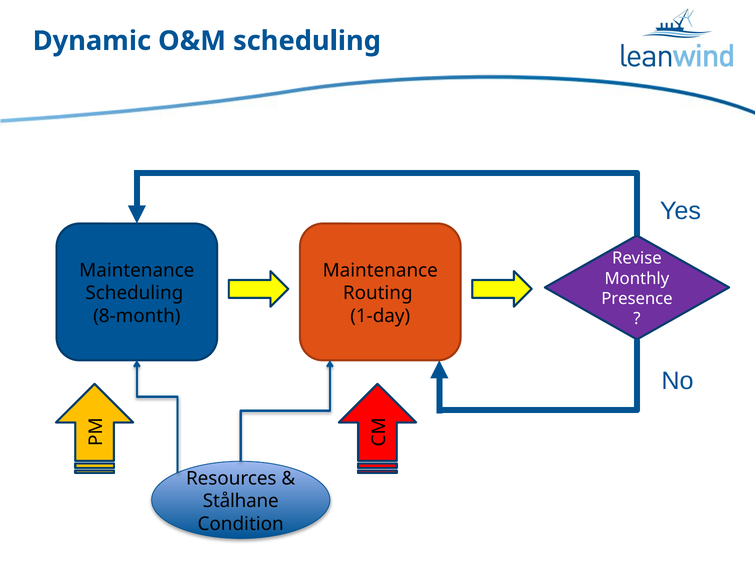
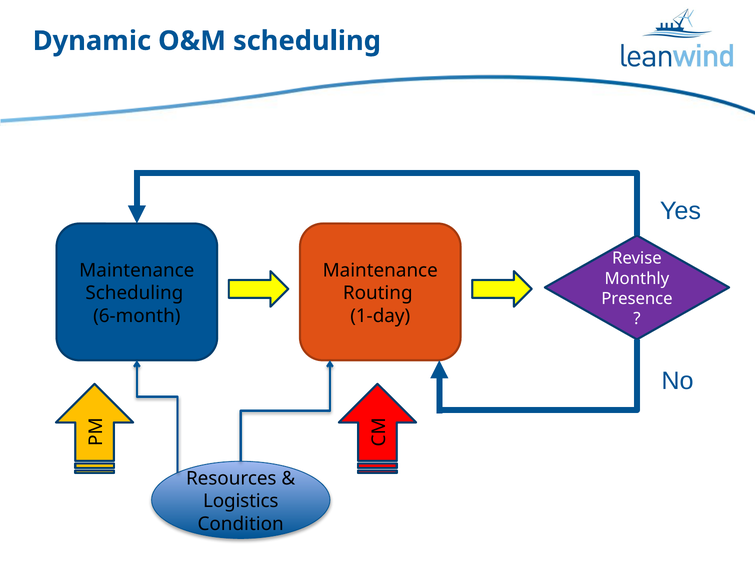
8-month: 8-month -> 6-month
Stålhane: Stålhane -> Logistics
